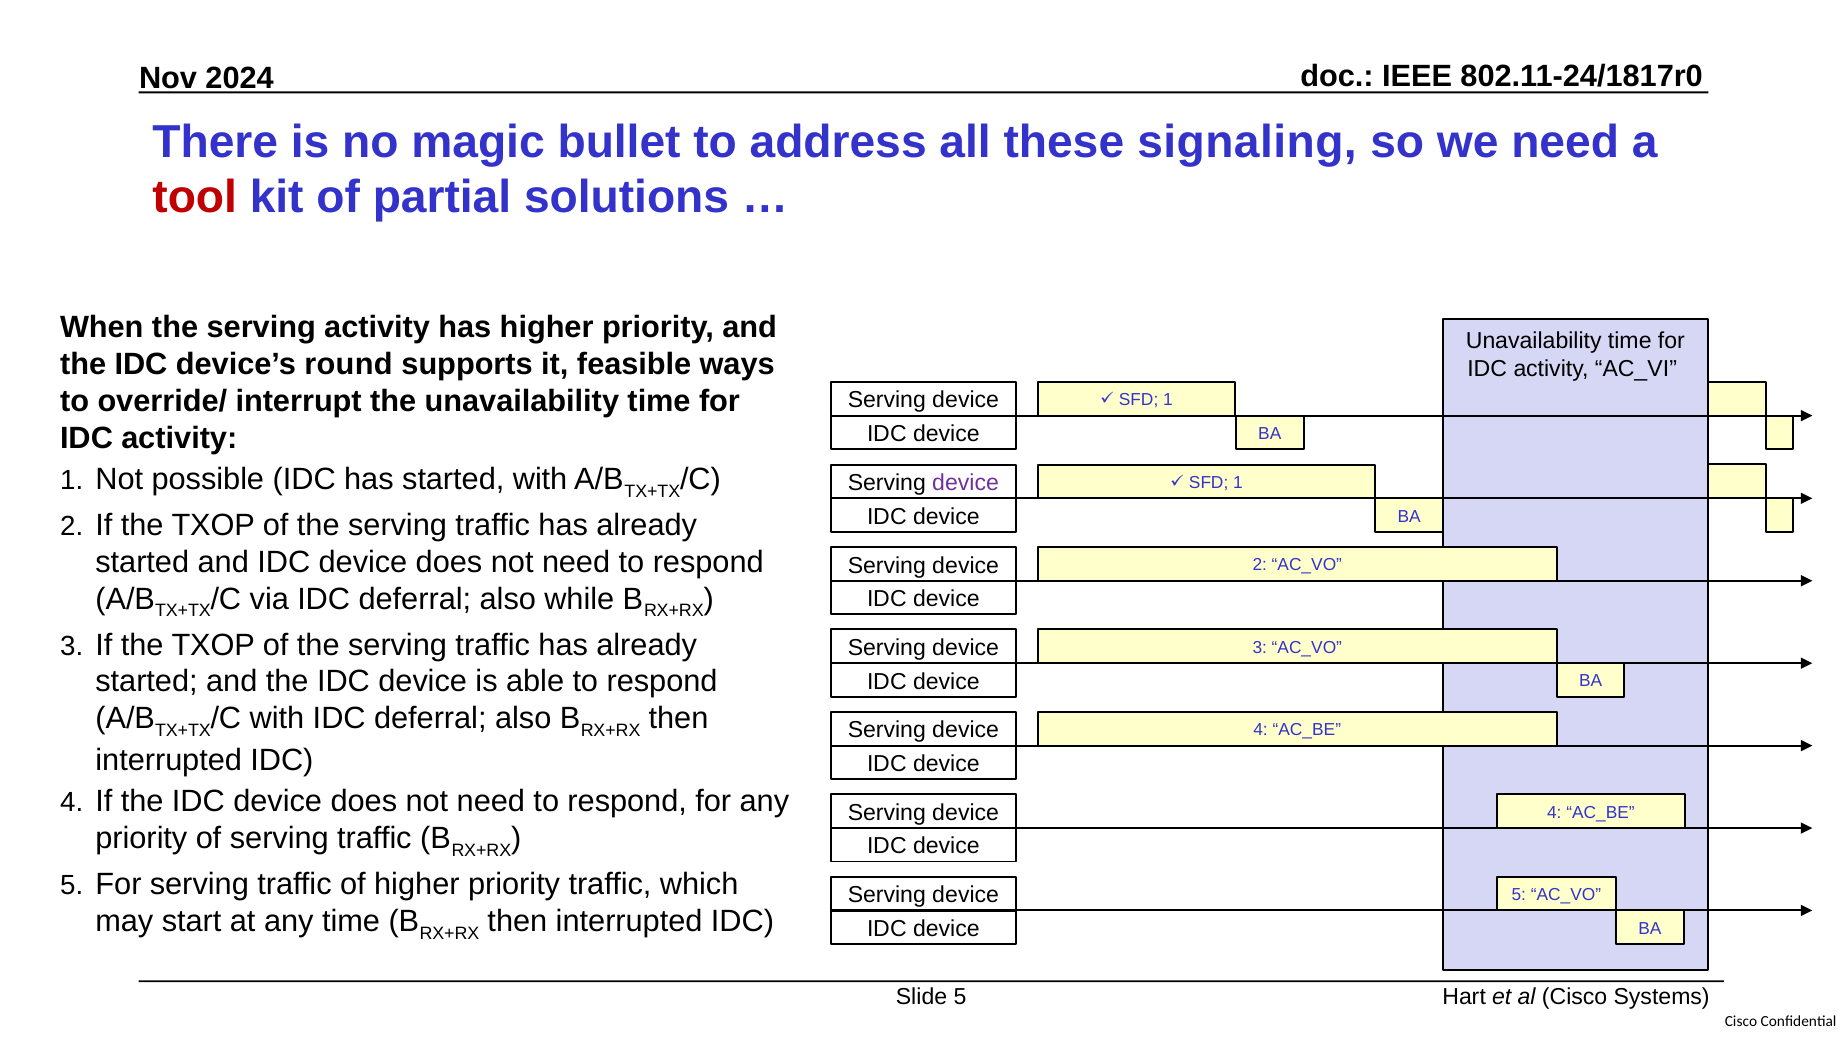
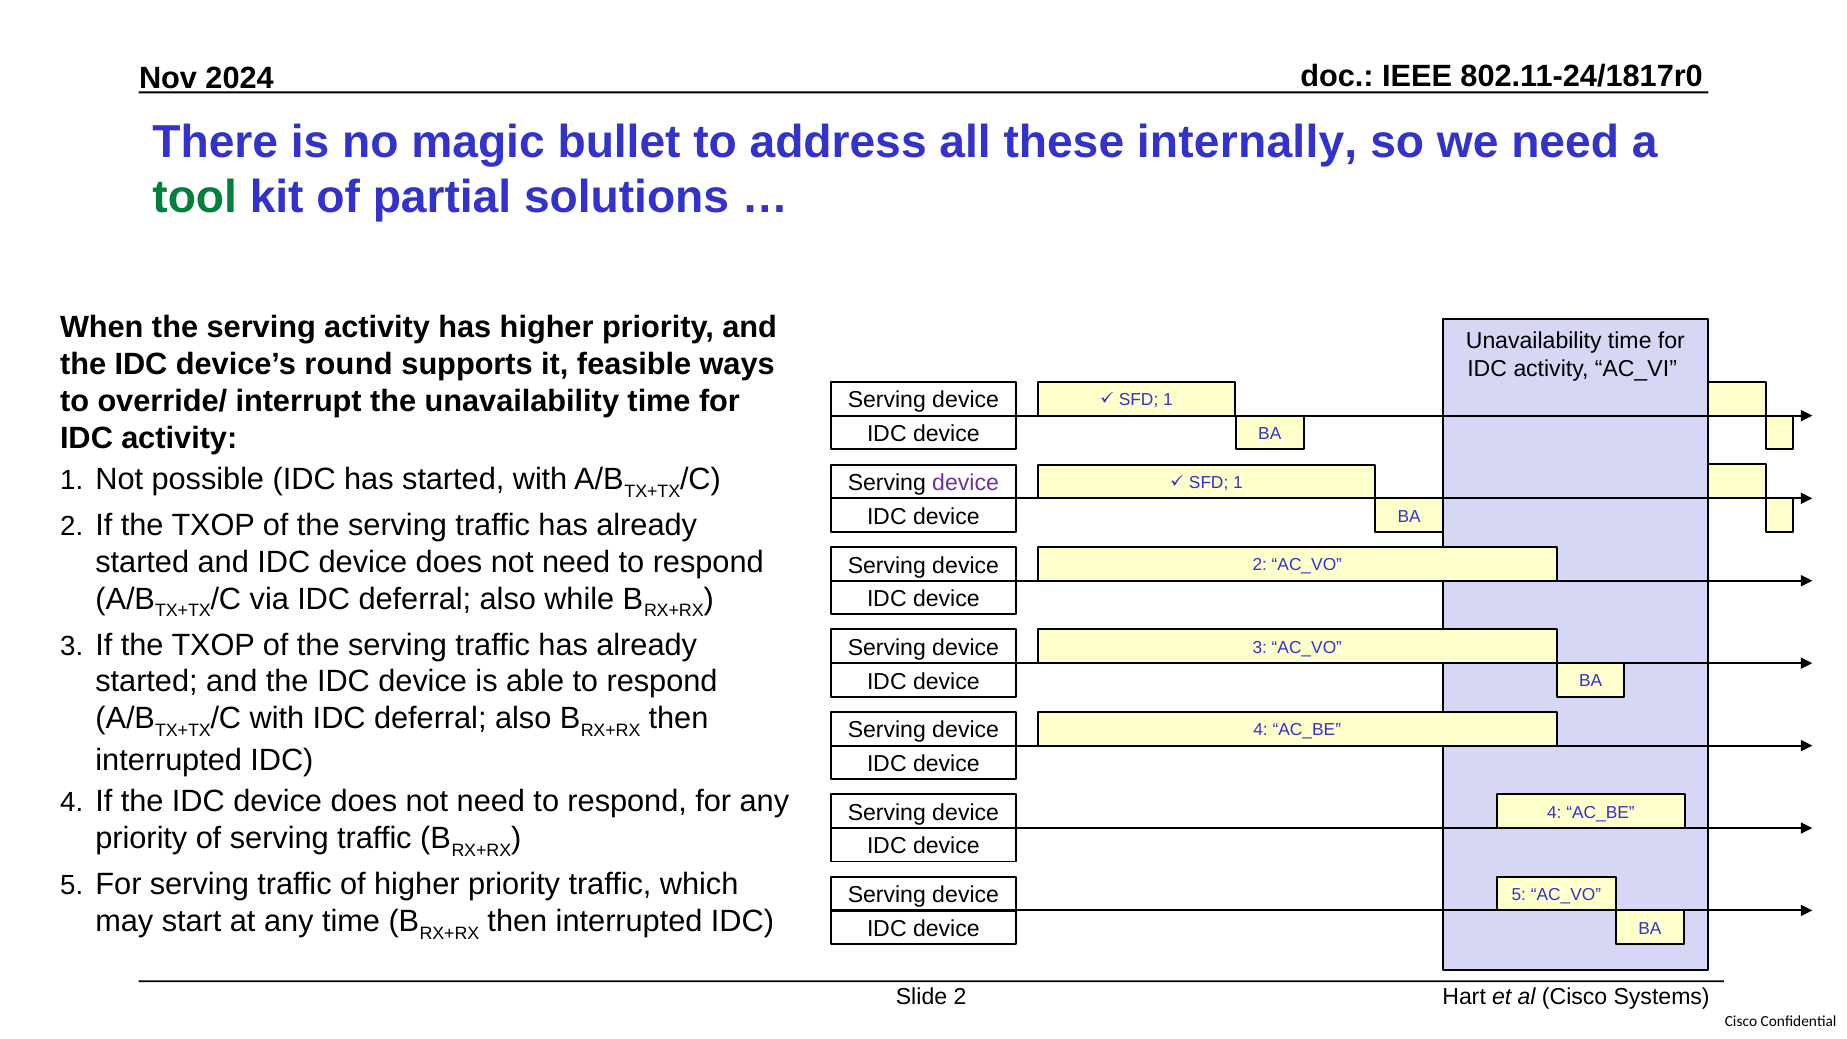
signaling: signaling -> internally
tool colour: red -> green
Slide 5: 5 -> 2
